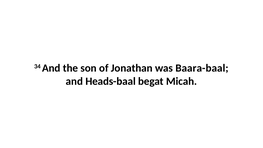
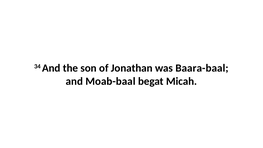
Heads-baal: Heads-baal -> Moab-baal
